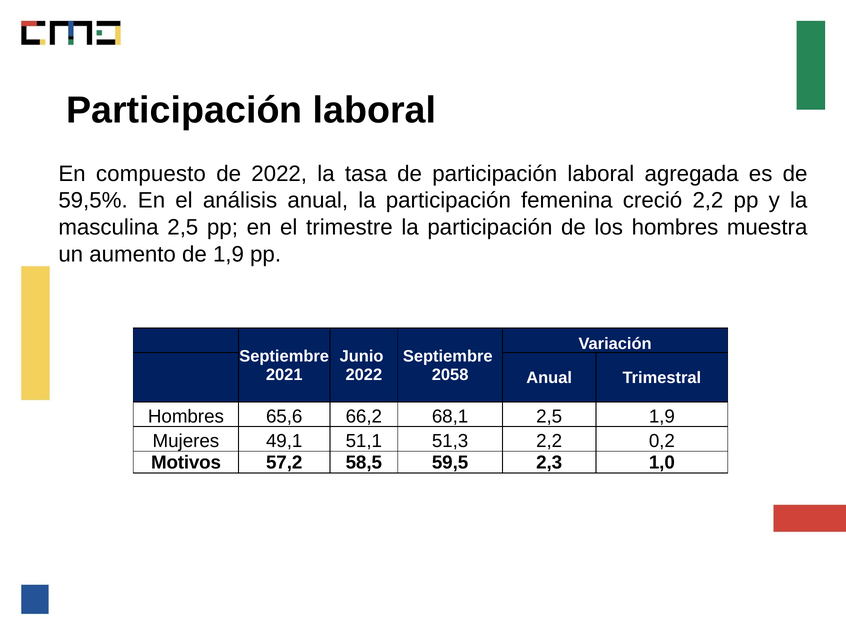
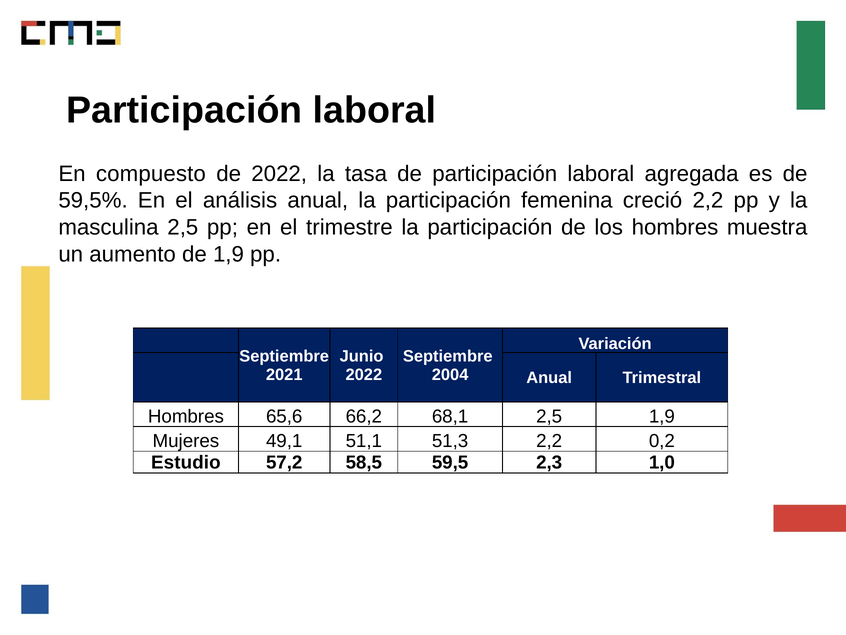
2058: 2058 -> 2004
Motivos: Motivos -> Estudio
